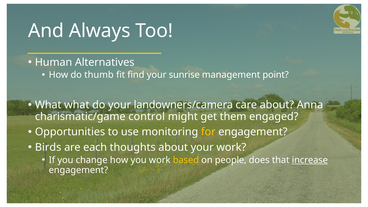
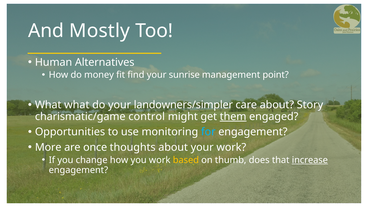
Always: Always -> Mostly
thumb: thumb -> money
landowners/camera: landowners/camera -> landowners/simpler
Anna: Anna -> Story
them underline: none -> present
for colour: yellow -> light blue
Birds: Birds -> More
each: each -> once
people: people -> thumb
